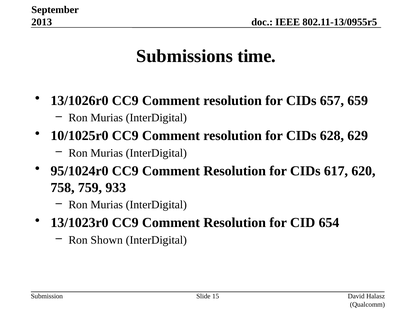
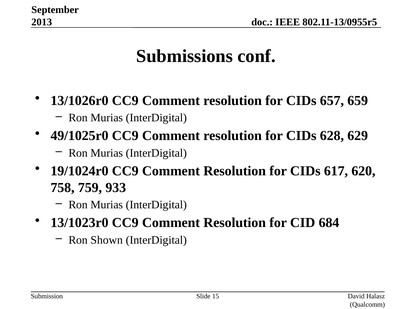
time: time -> conf
10/1025r0: 10/1025r0 -> 49/1025r0
95/1024r0: 95/1024r0 -> 19/1024r0
654: 654 -> 684
